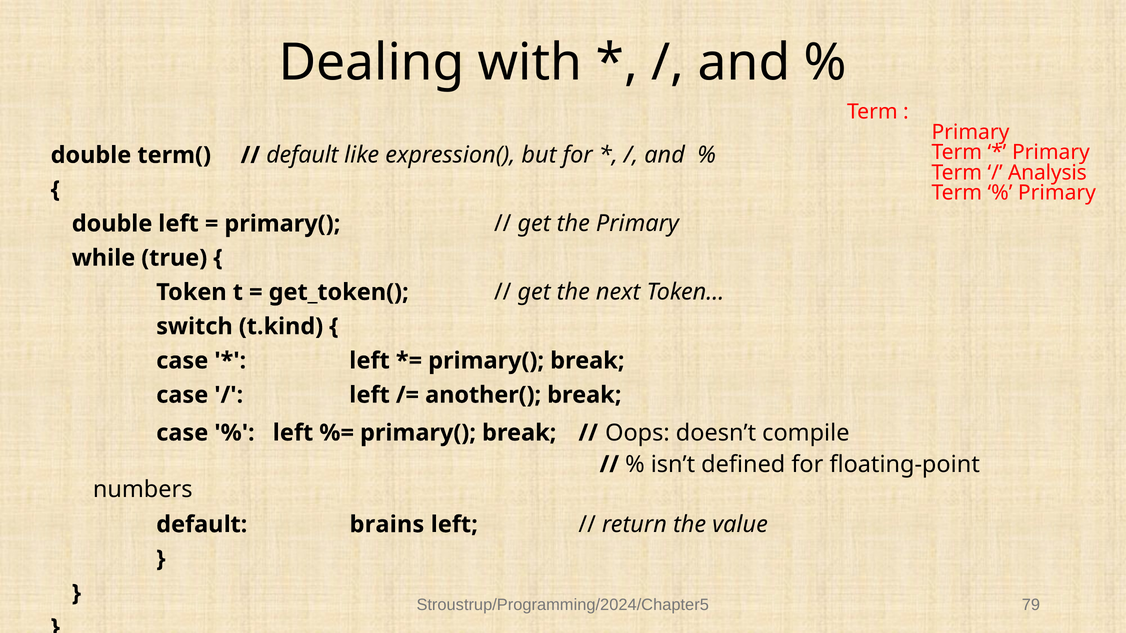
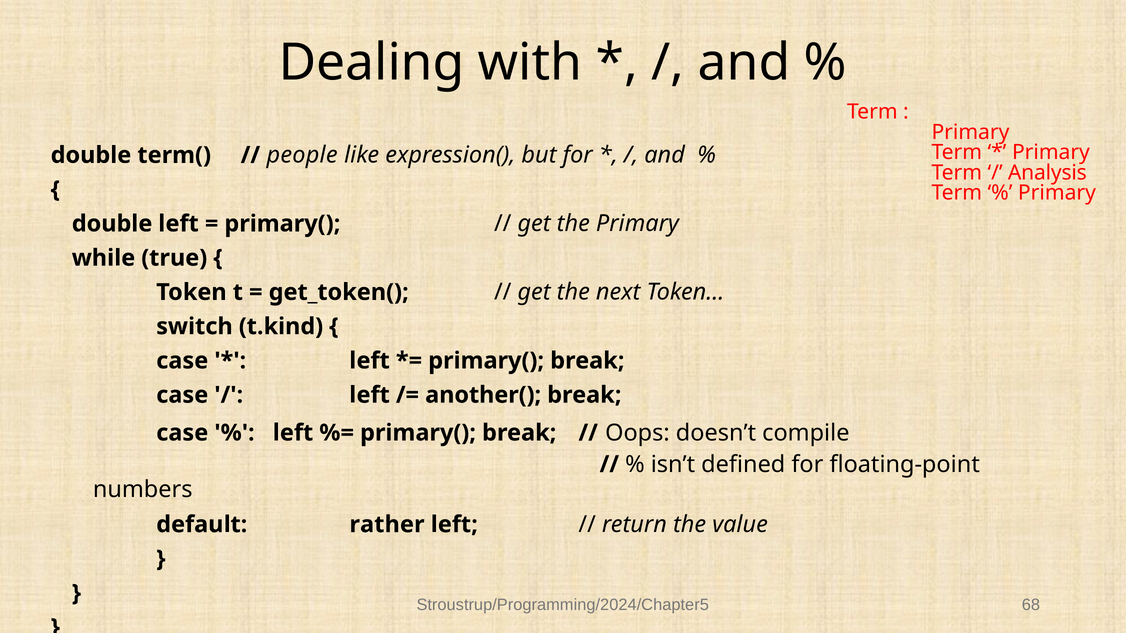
default at (302, 155): default -> people
brains: brains -> rather
79: 79 -> 68
